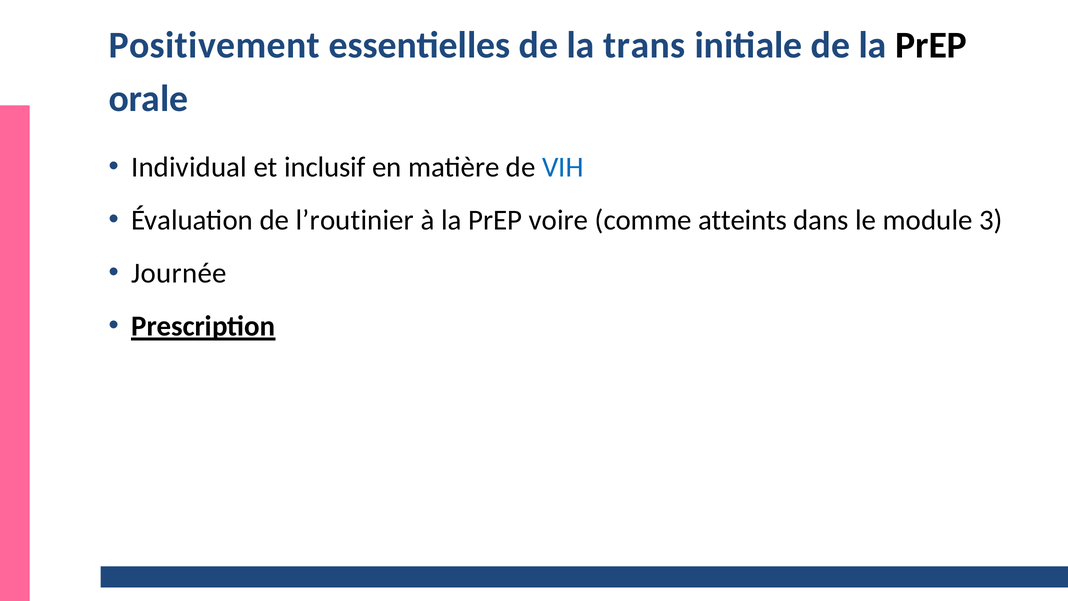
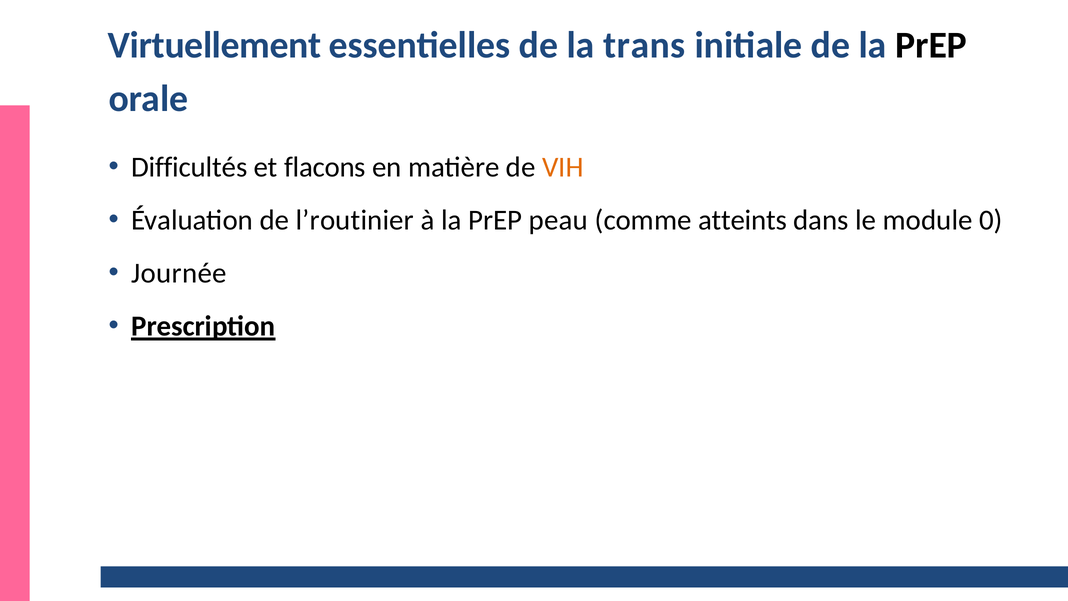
Positivement: Positivement -> Virtuellement
Individual: Individual -> Difficultés
inclusif: inclusif -> flacons
VIH colour: blue -> orange
voire: voire -> peau
3: 3 -> 0
